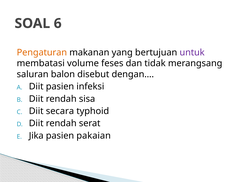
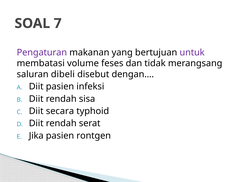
6: 6 -> 7
Pengaturan colour: orange -> purple
balon: balon -> dibeli
pakaian: pakaian -> rontgen
